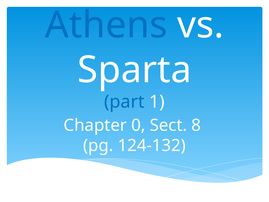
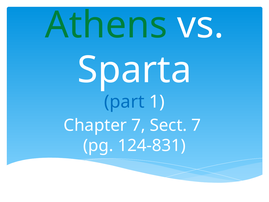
Athens colour: blue -> green
Chapter 0: 0 -> 7
Sect 8: 8 -> 7
124-132: 124-132 -> 124-831
